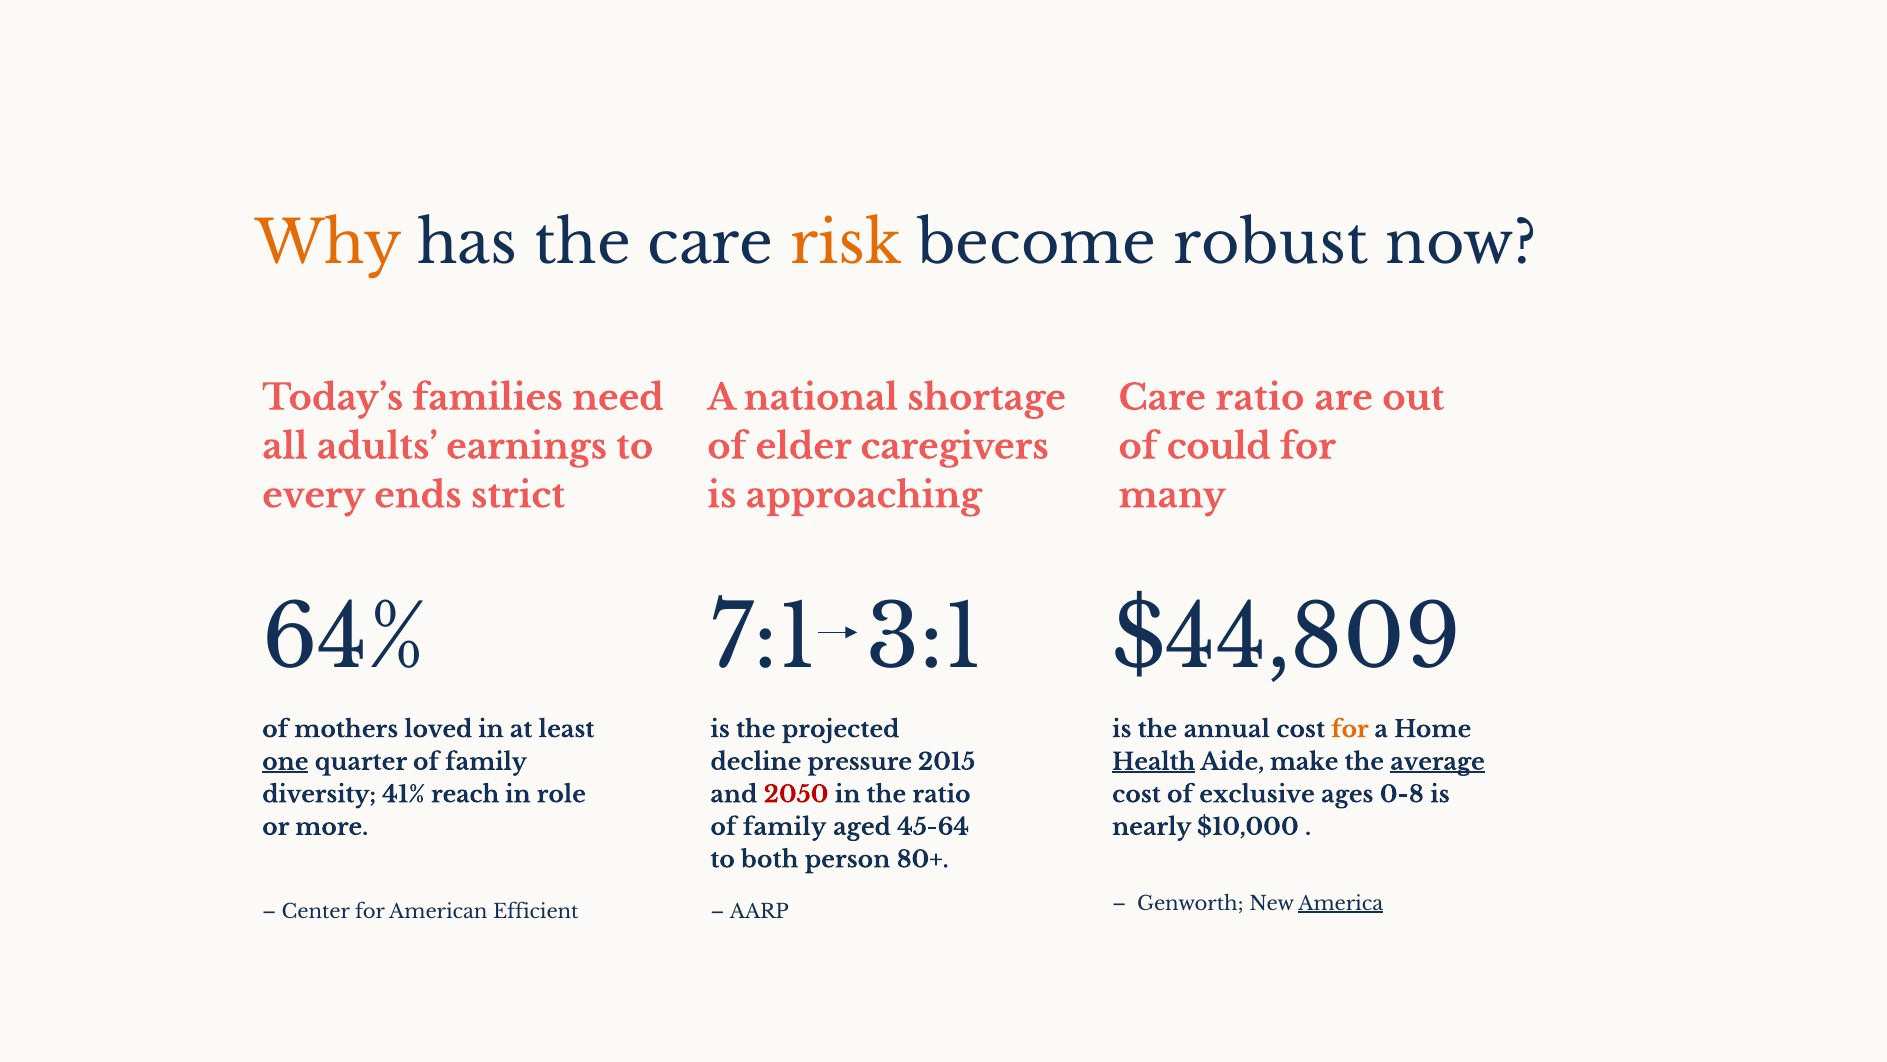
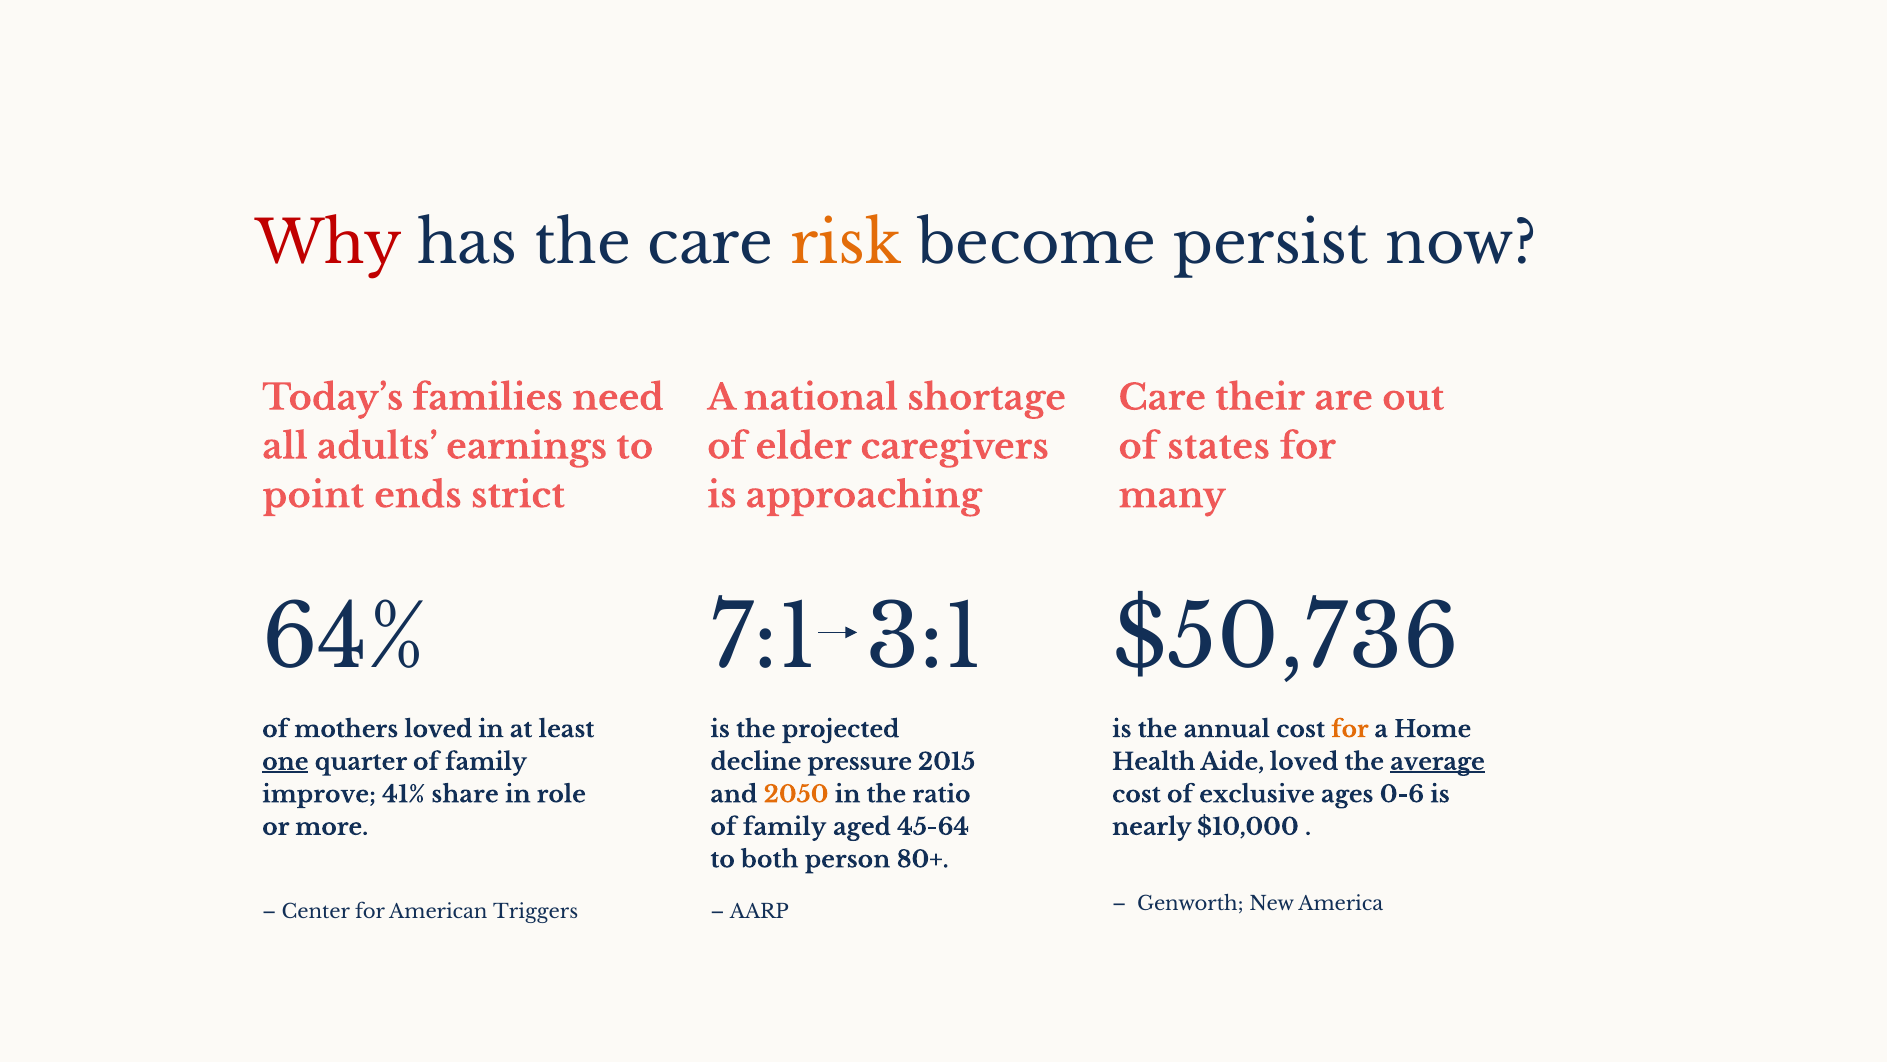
Why colour: orange -> red
robust: robust -> persist
Care ratio: ratio -> their
could: could -> states
every: every -> point
$44,809: $44,809 -> $50,736
Health underline: present -> none
Aide make: make -> loved
diversity: diversity -> improve
reach: reach -> share
2050 colour: red -> orange
0-8: 0-8 -> 0-6
America underline: present -> none
Efficient: Efficient -> Triggers
